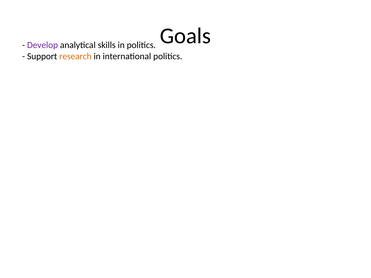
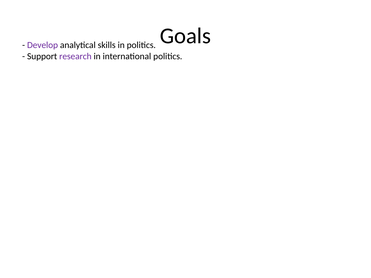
research colour: orange -> purple
